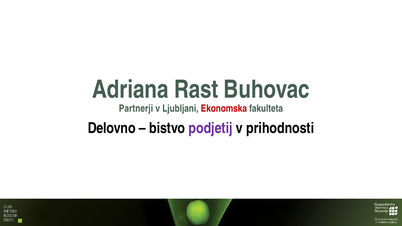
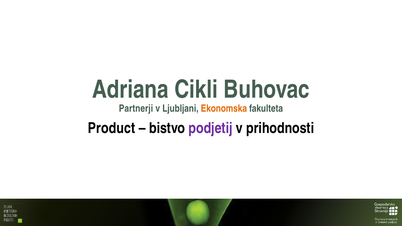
Rast: Rast -> Cikli
Ekonomska colour: red -> orange
Delovno: Delovno -> Product
